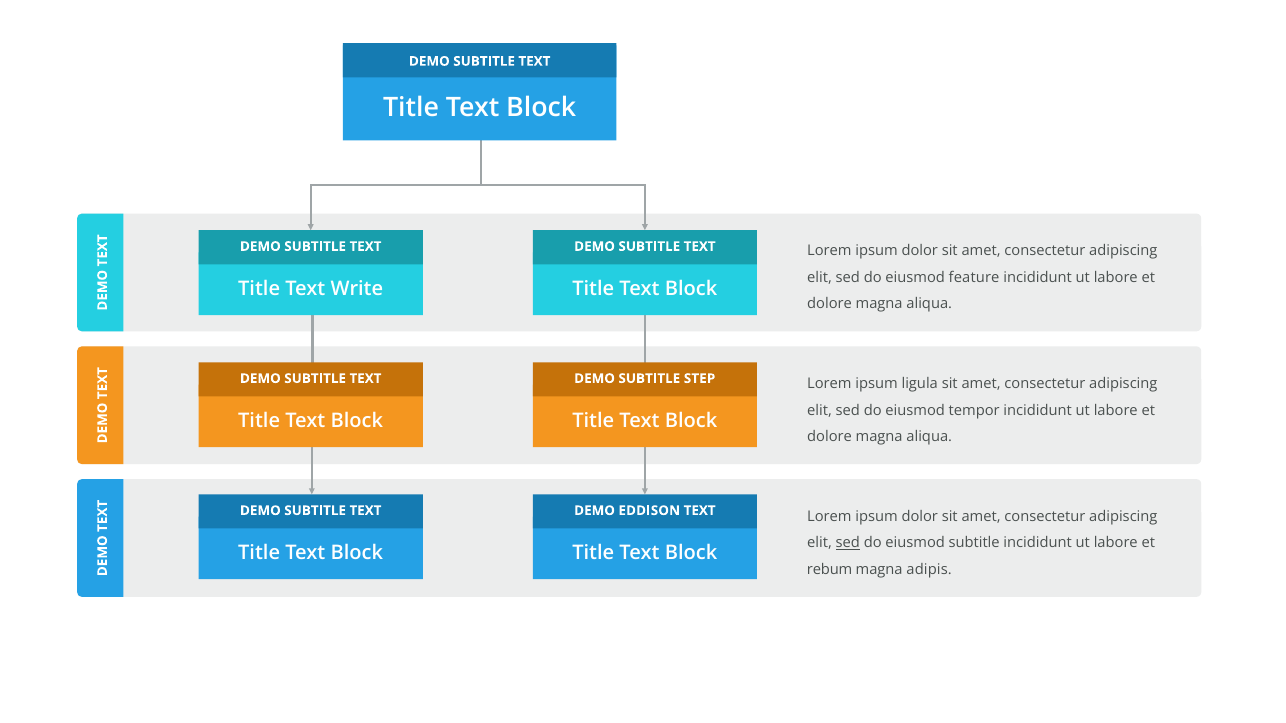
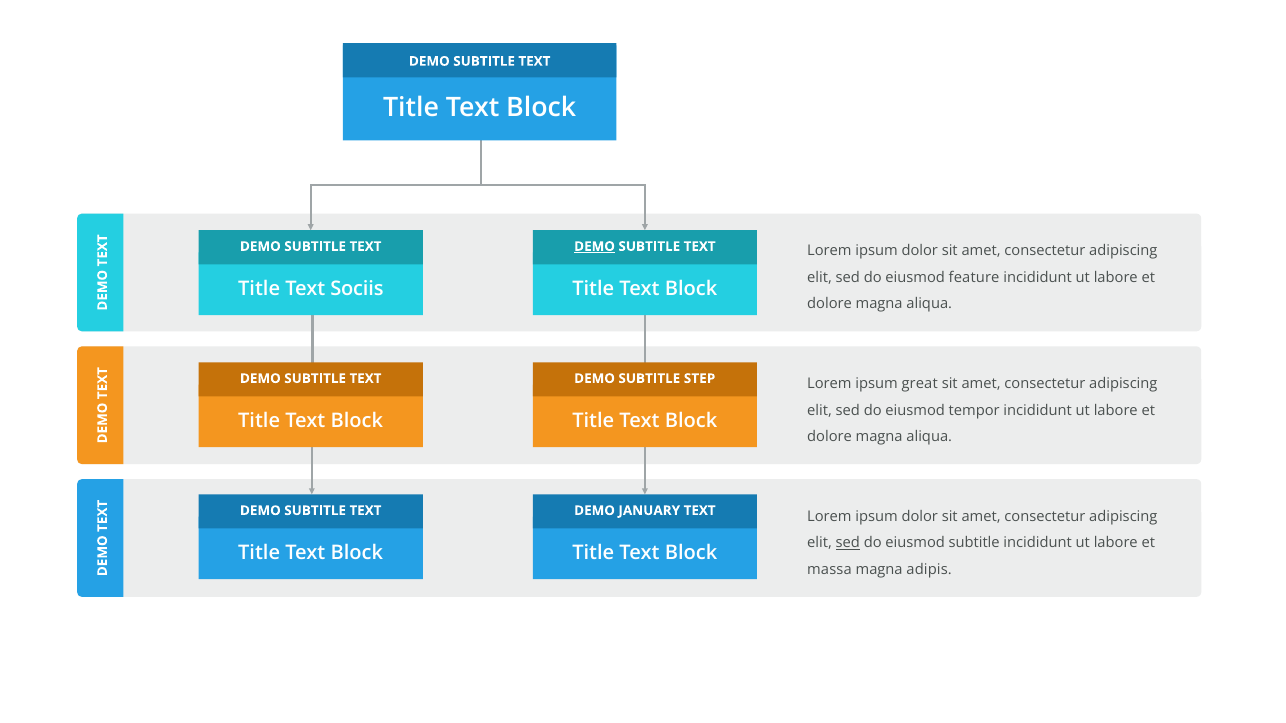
DEMO at (595, 247) underline: none -> present
Write: Write -> Sociis
ligula: ligula -> great
EDDISON: EDDISON -> JANUARY
rebum: rebum -> massa
